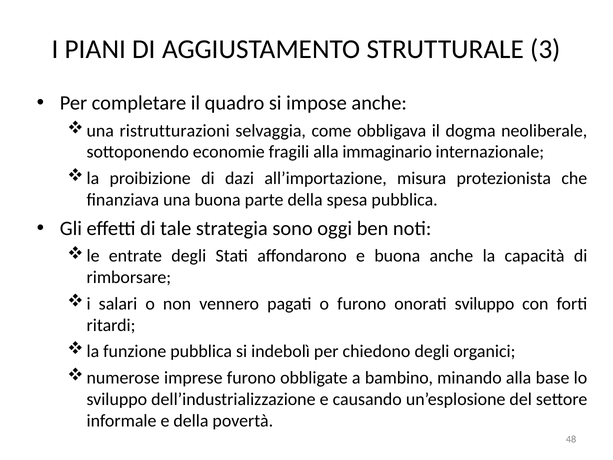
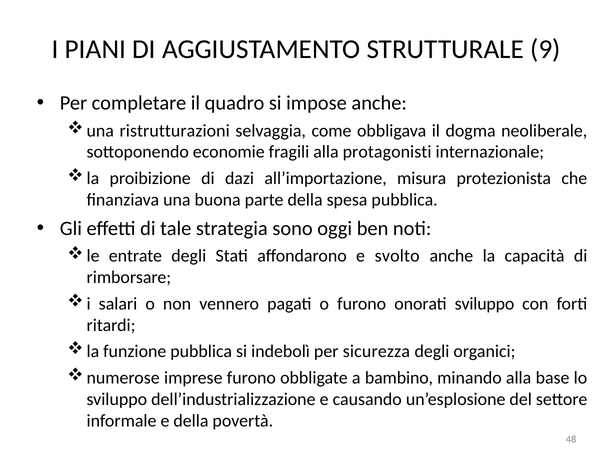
3: 3 -> 9
immaginario: immaginario -> protagonisti
e buona: buona -> svolto
chiedono: chiedono -> sicurezza
